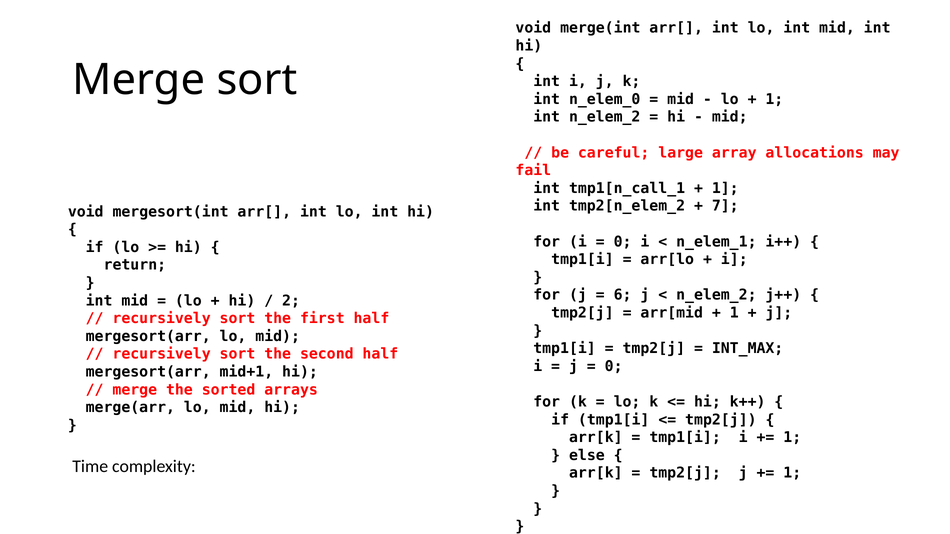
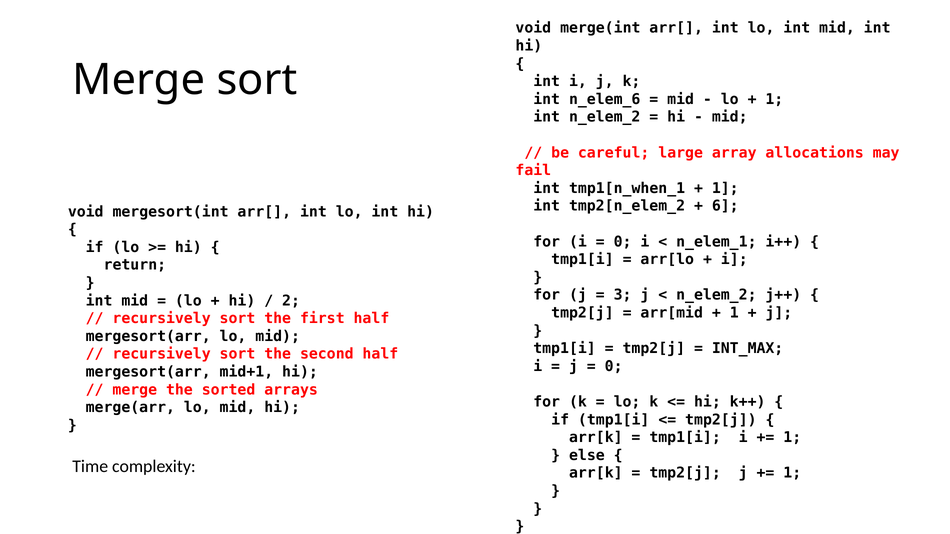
n_elem_0: n_elem_0 -> n_elem_6
tmp1[n_call_1: tmp1[n_call_1 -> tmp1[n_when_1
7: 7 -> 6
6: 6 -> 3
